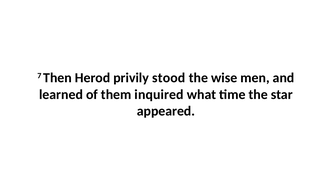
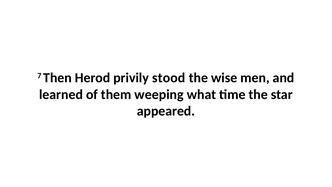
inquired: inquired -> weeping
